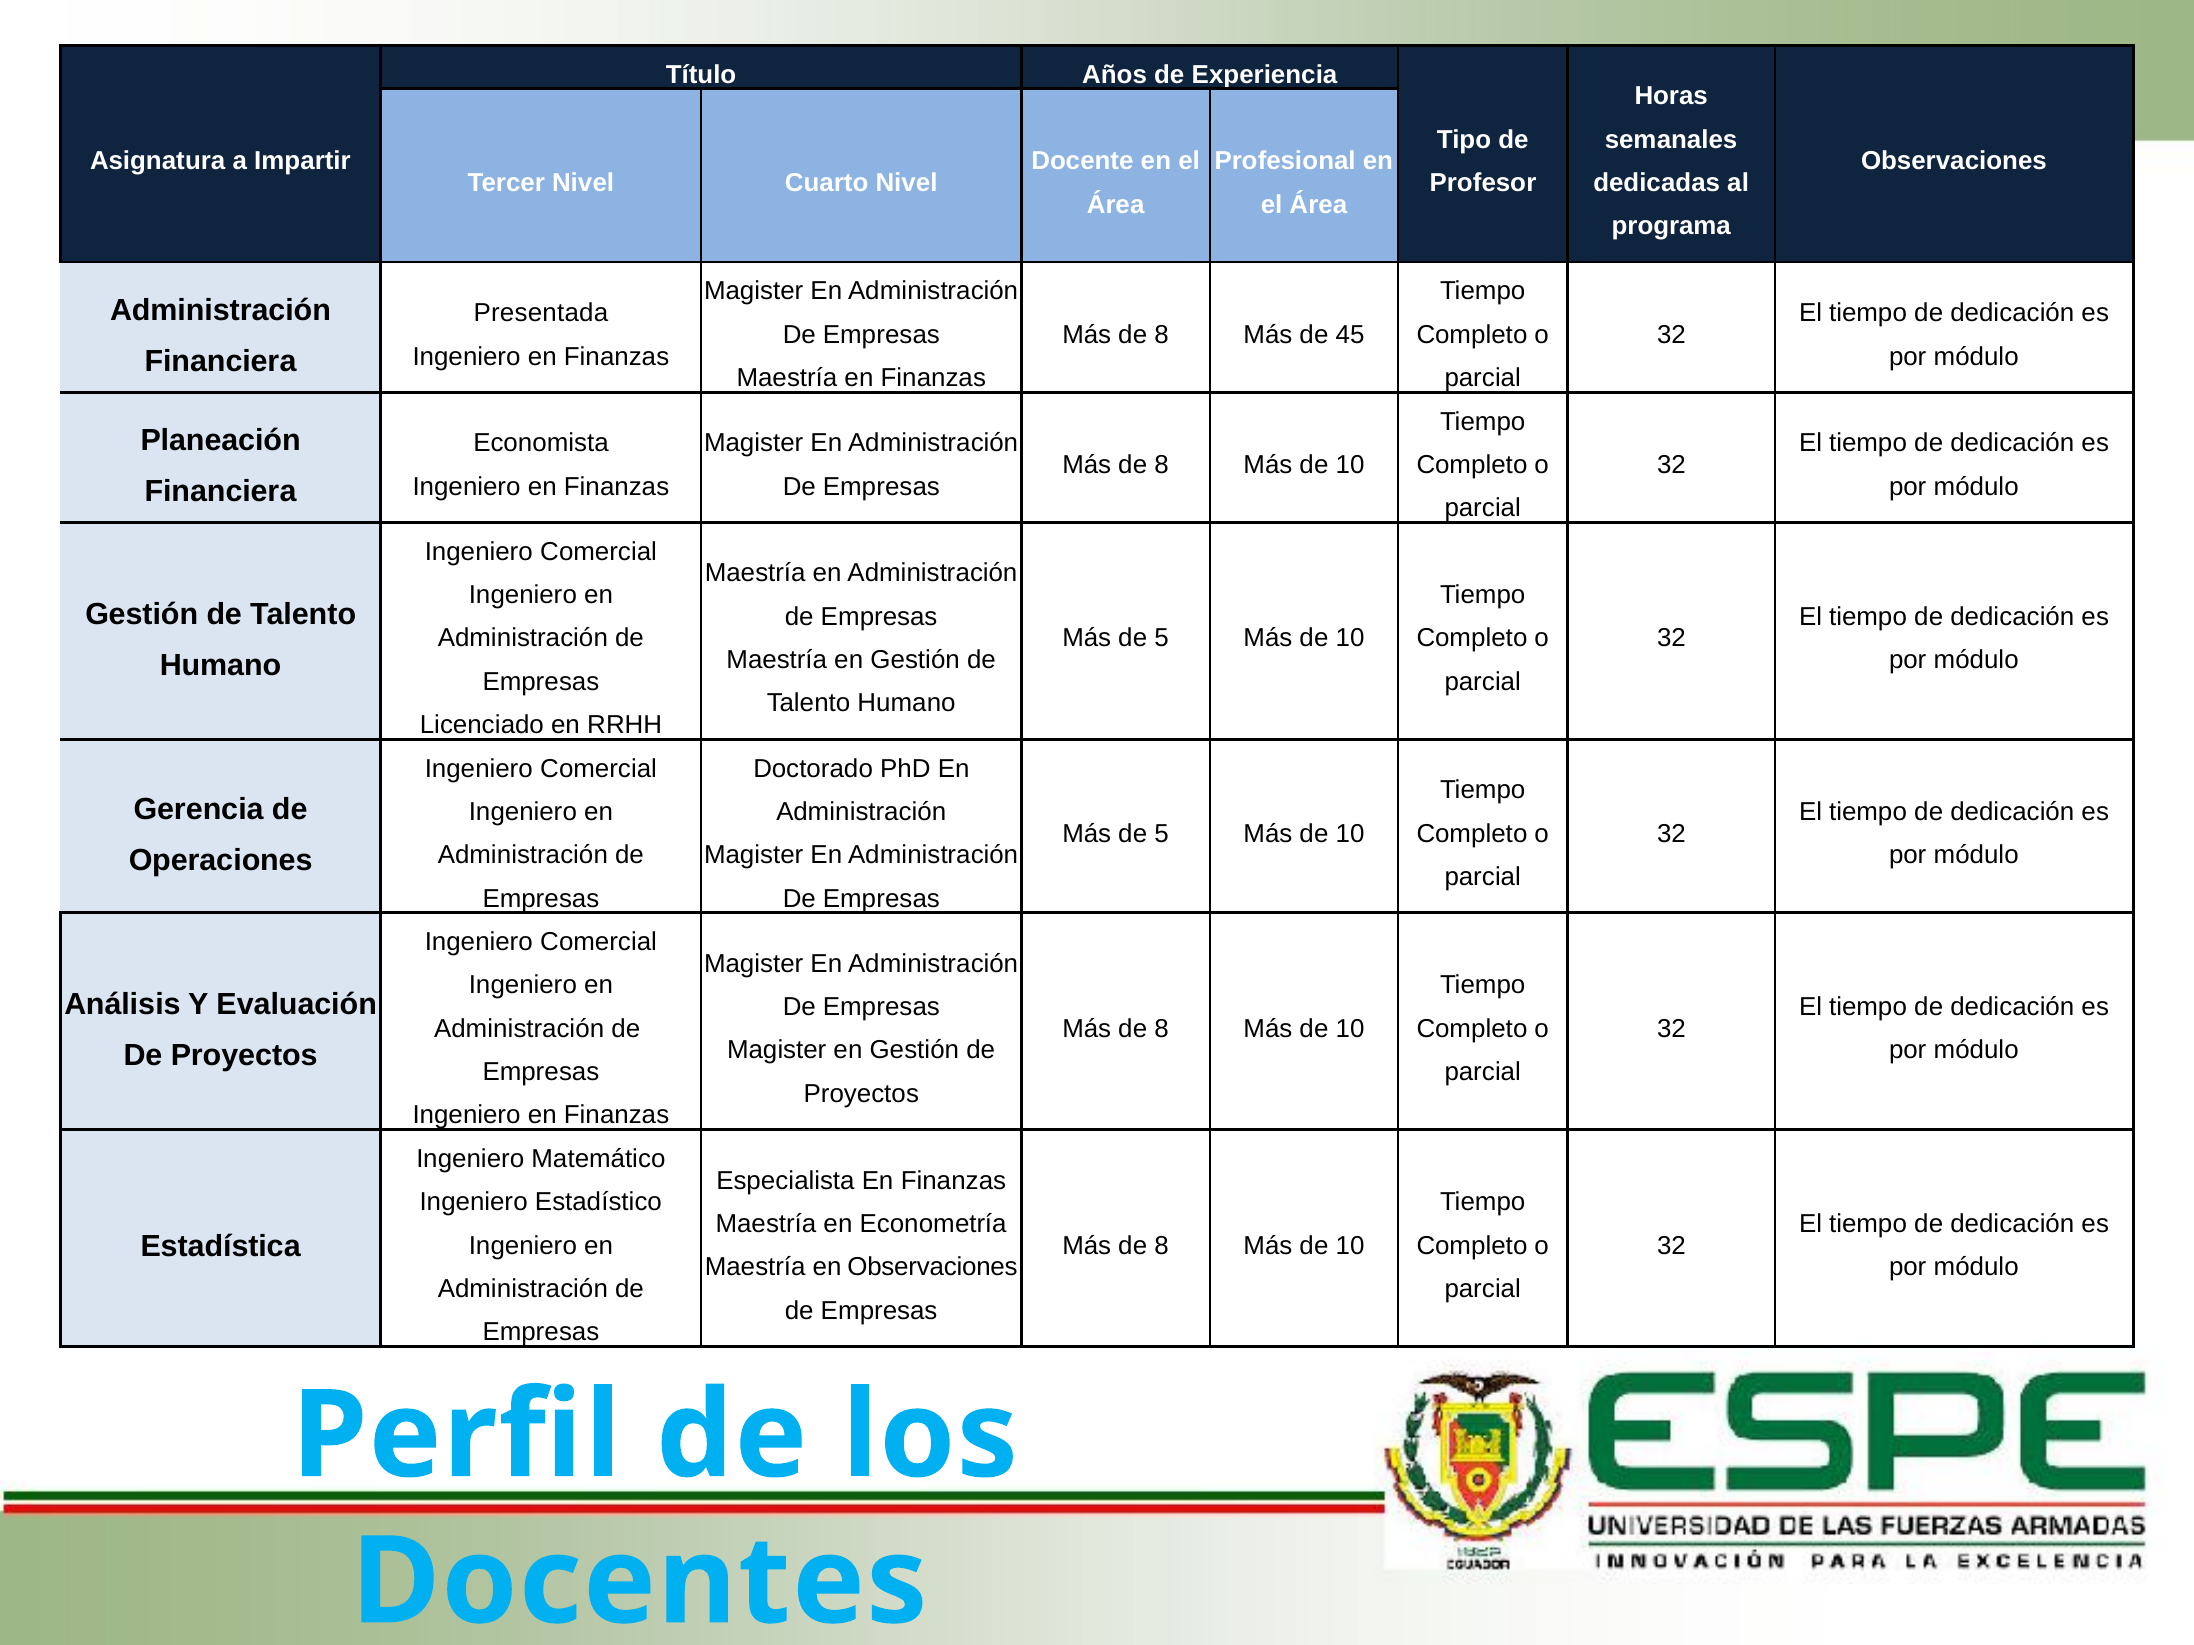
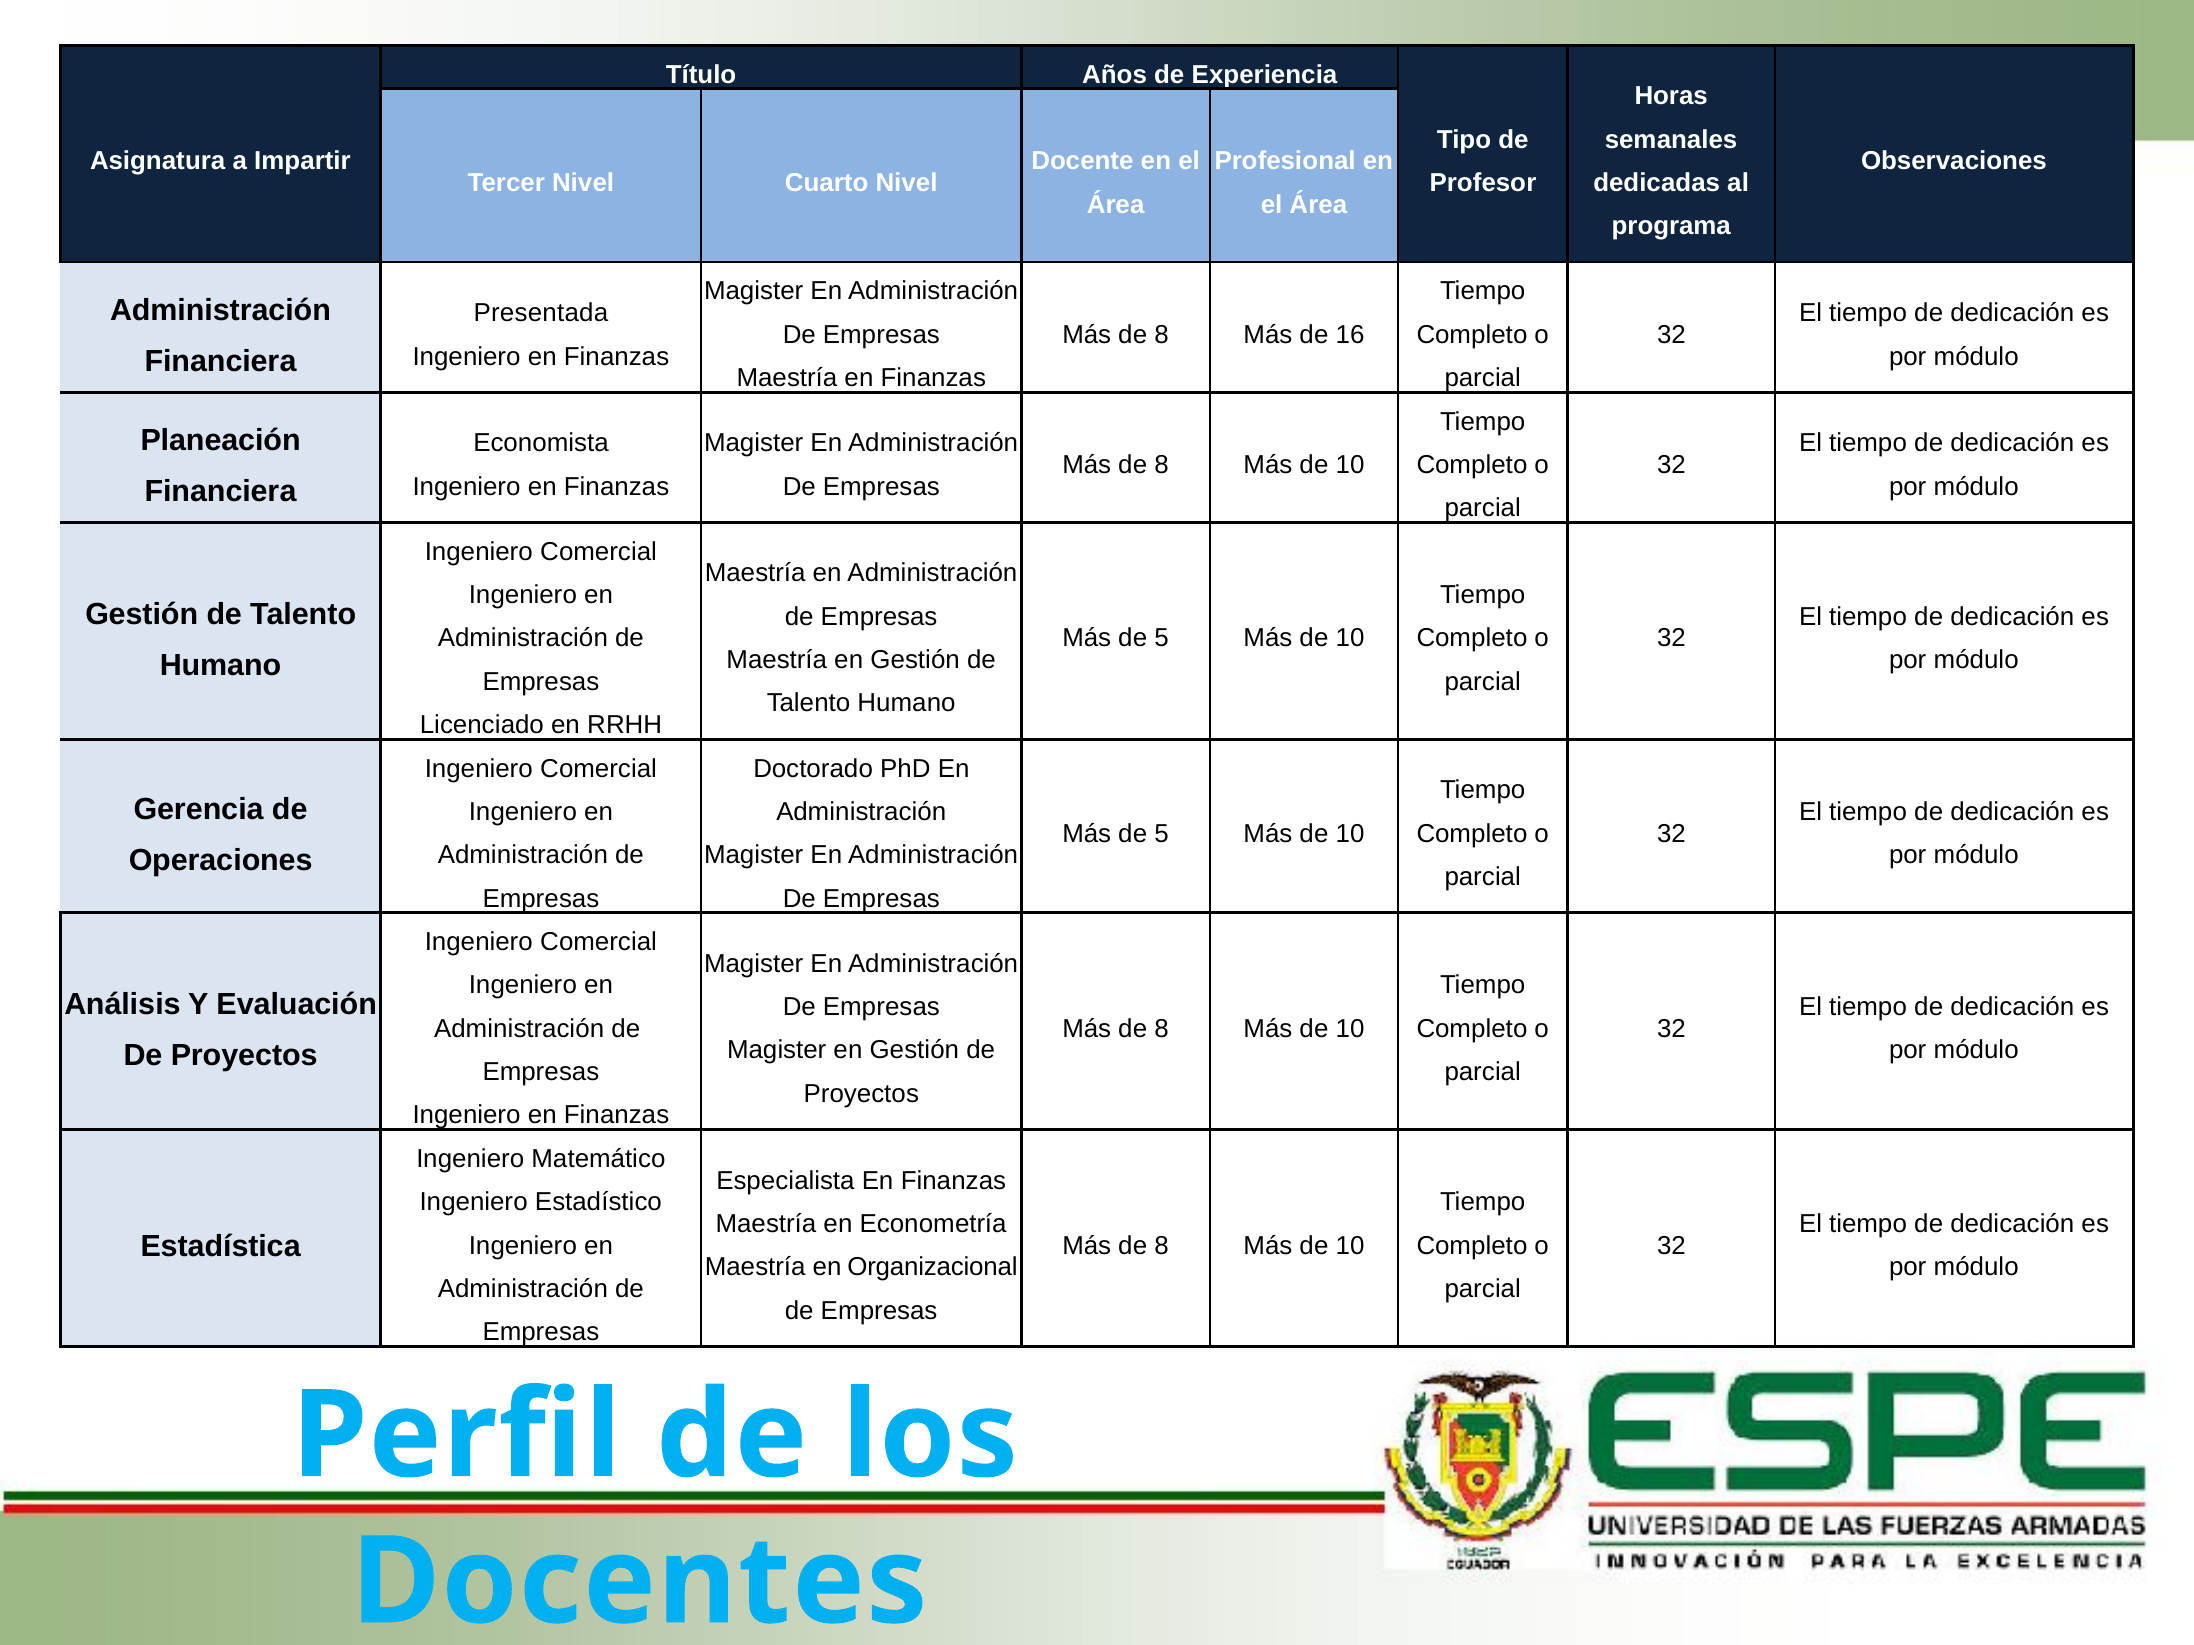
45: 45 -> 16
en Observaciones: Observaciones -> Organizacional
